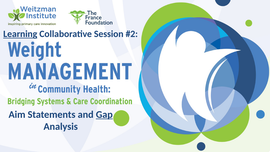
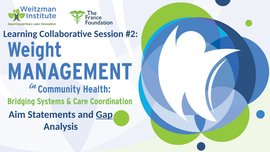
Learning underline: present -> none
